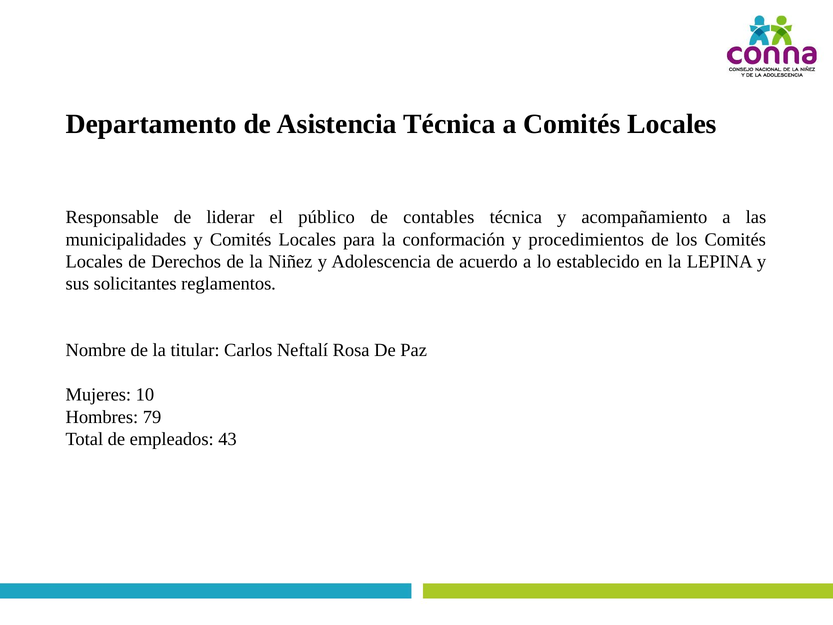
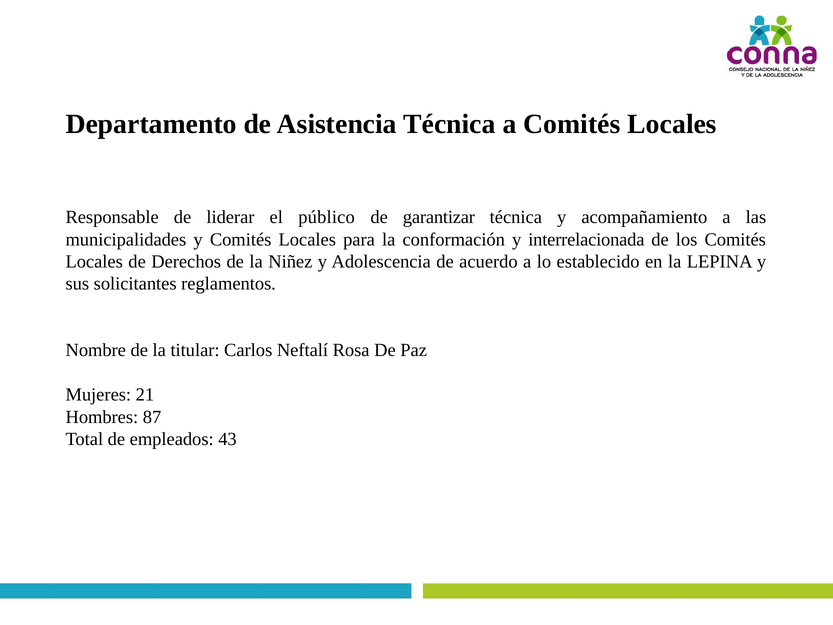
contables: contables -> garantizar
procedimientos: procedimientos -> interrelacionada
10: 10 -> 21
79: 79 -> 87
